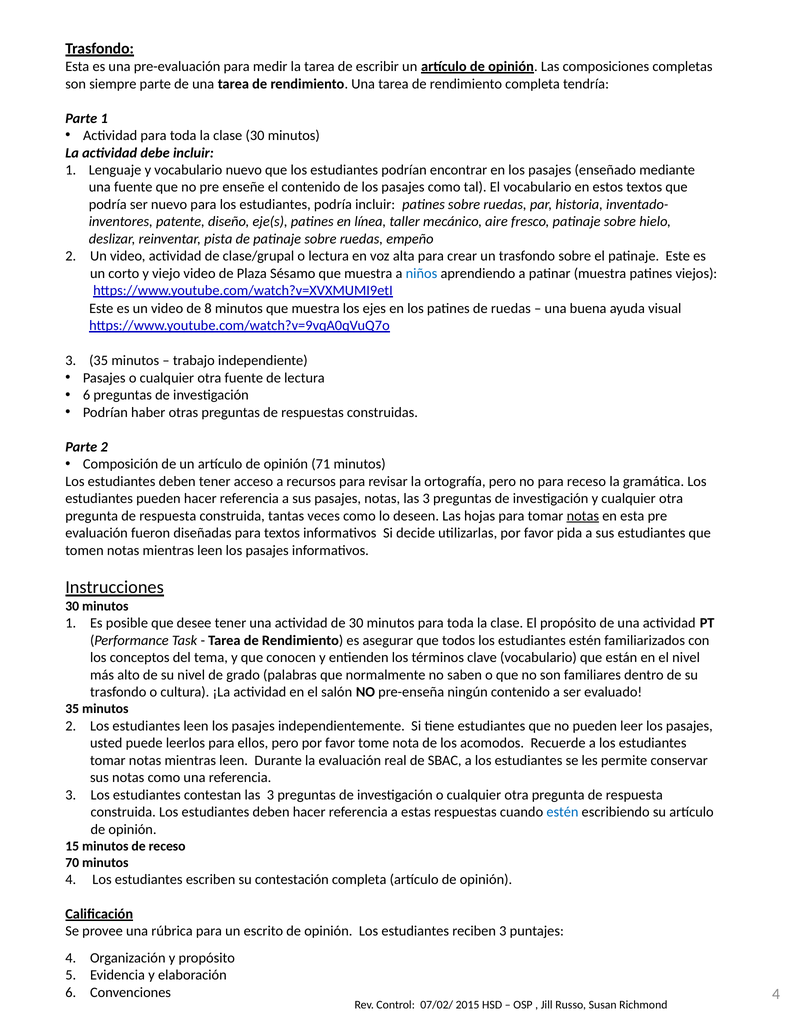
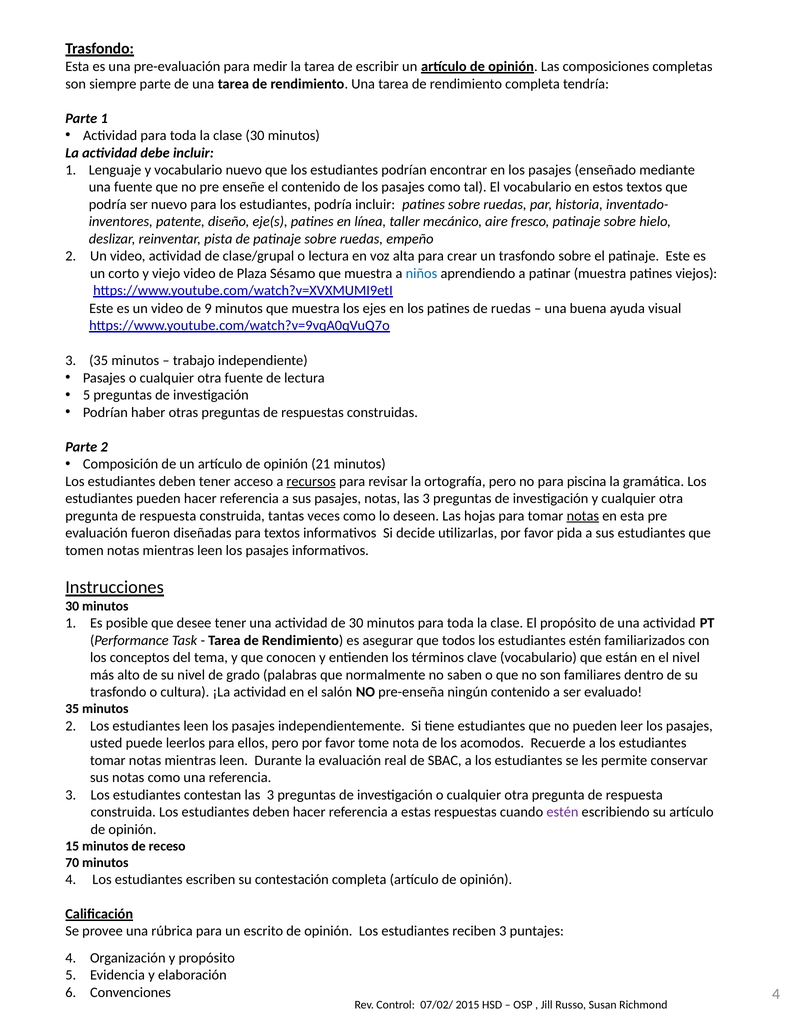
8: 8 -> 9
6 at (87, 395): 6 -> 5
71: 71 -> 21
recursos underline: none -> present
para receso: receso -> piscina
estén at (562, 812) colour: blue -> purple
